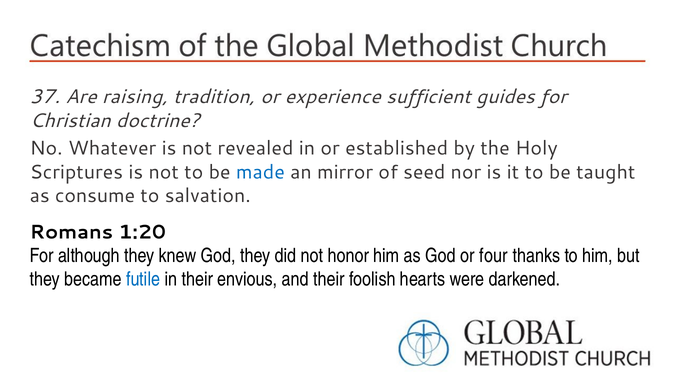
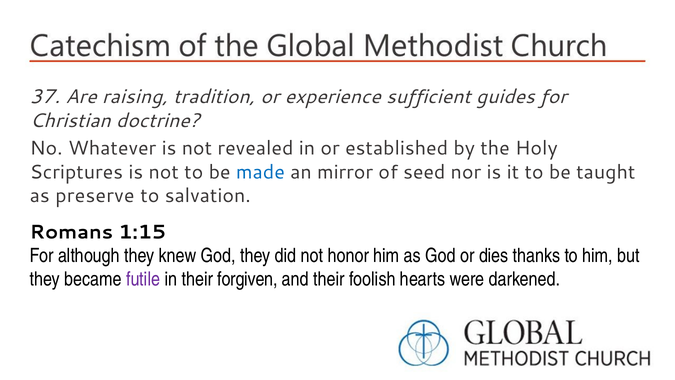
consume: consume -> preserve
1:20: 1:20 -> 1:15
four: four -> dies
futile colour: blue -> purple
envious: envious -> forgiven
